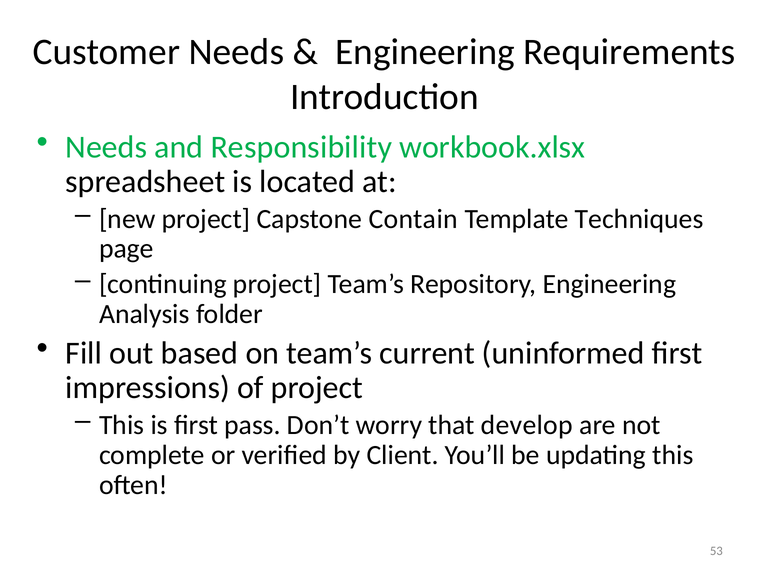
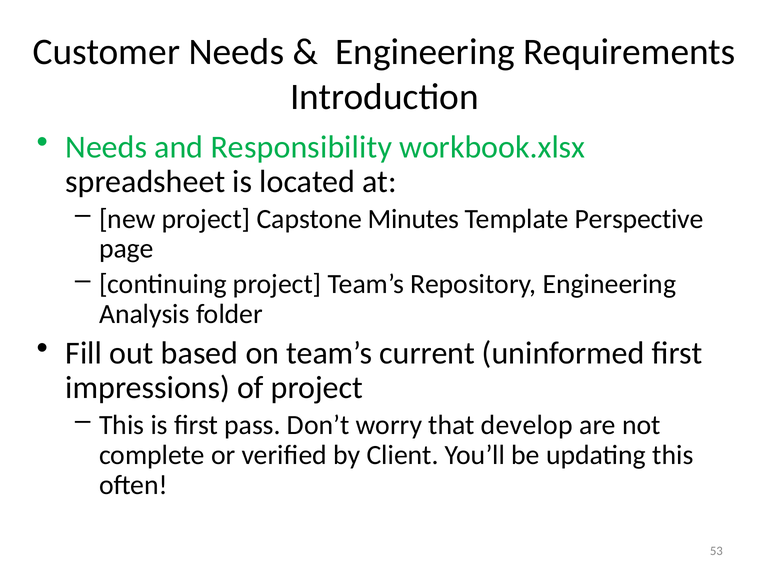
Contain: Contain -> Minutes
Techniques: Techniques -> Perspective
